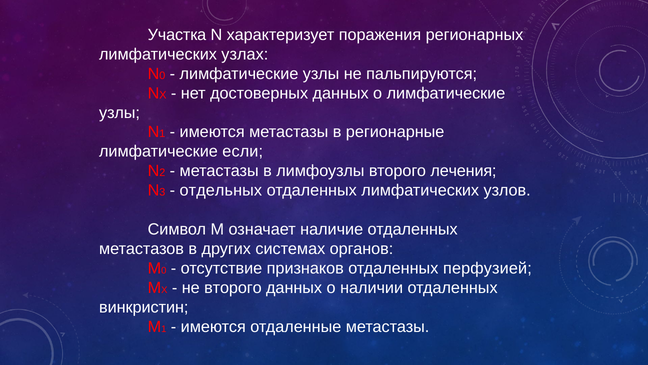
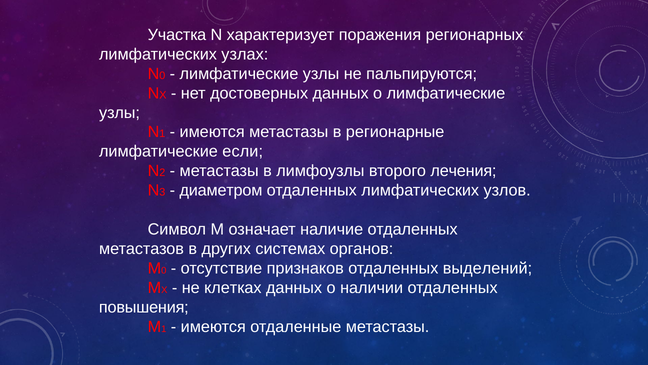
отдельных: отдельных -> диаметром
перфузией: перфузией -> выделений
не второго: второго -> клетках
винкристин: винкристин -> повышения
